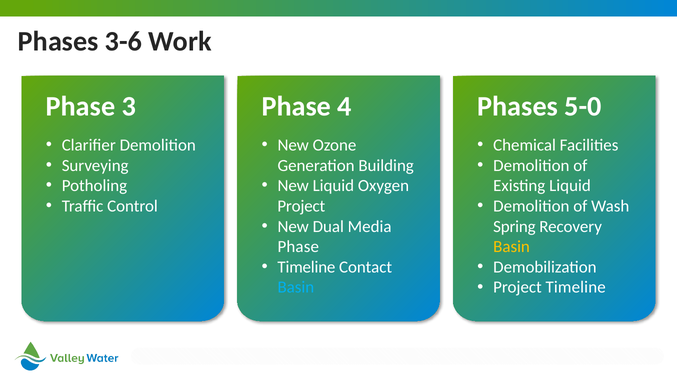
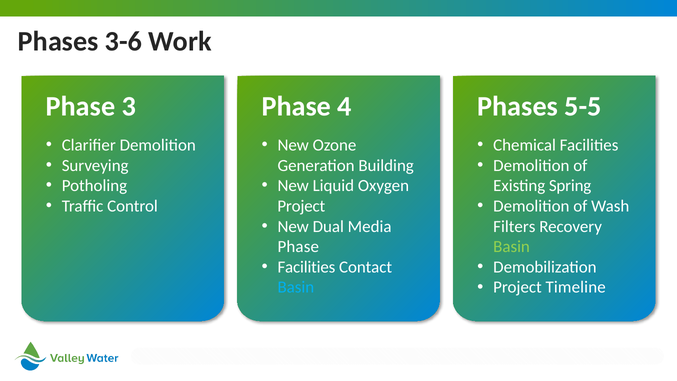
5-0: 5-0 -> 5-5
Existing Liquid: Liquid -> Spring
Spring: Spring -> Filters
Basin at (512, 247) colour: yellow -> light green
Timeline at (306, 267): Timeline -> Facilities
